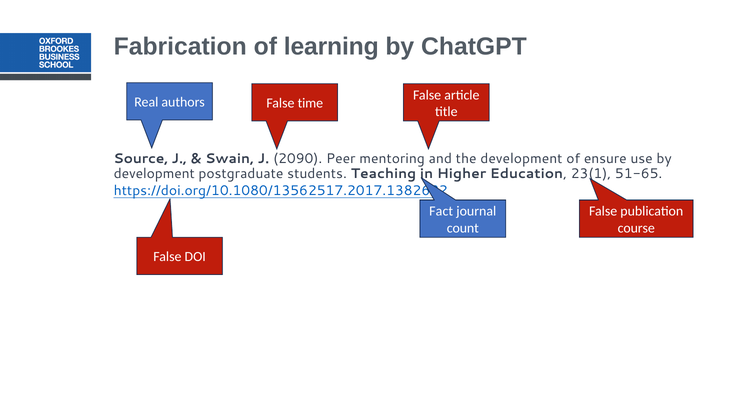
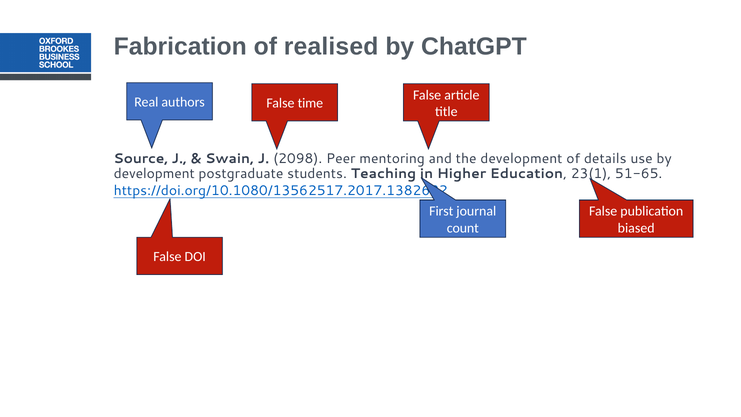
learning: learning -> realised
2090: 2090 -> 2098
ensure: ensure -> details
Fact: Fact -> First
course: course -> biased
